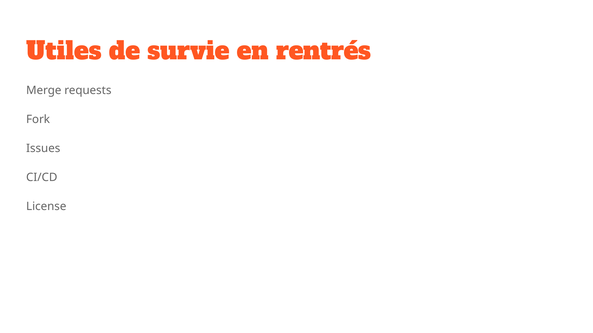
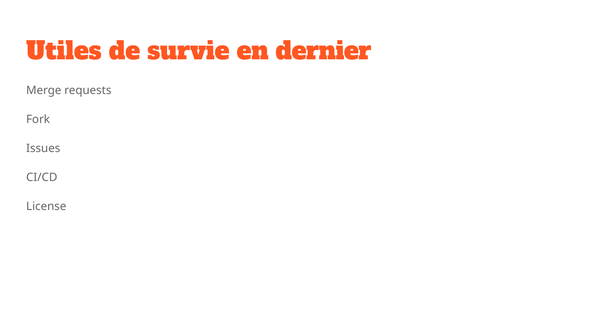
rentrés: rentrés -> dernier
